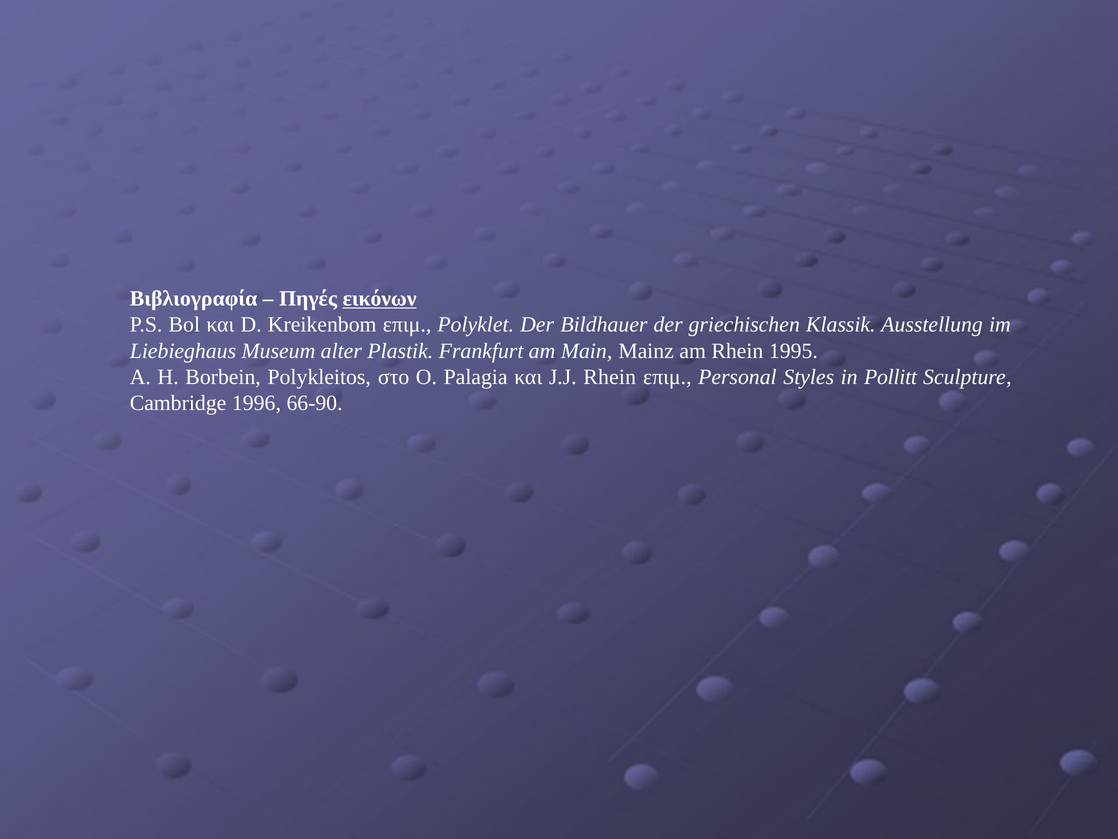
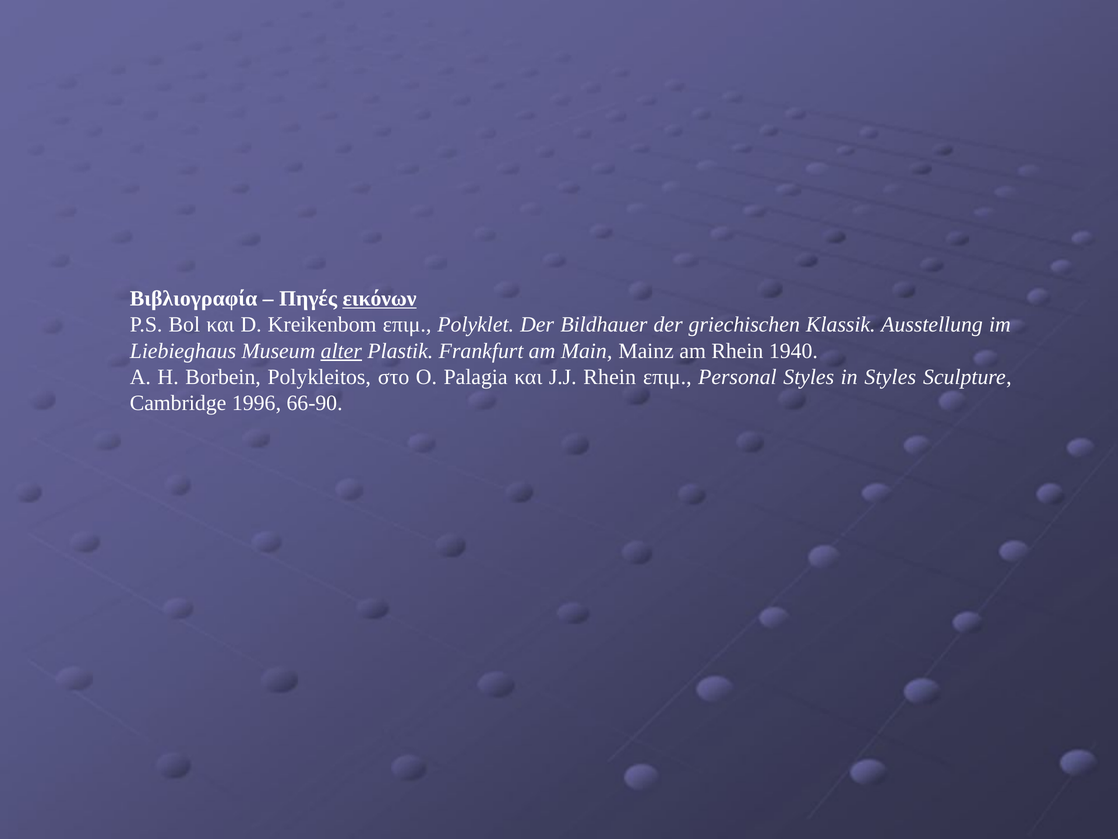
alter underline: none -> present
1995: 1995 -> 1940
in Pollitt: Pollitt -> Styles
